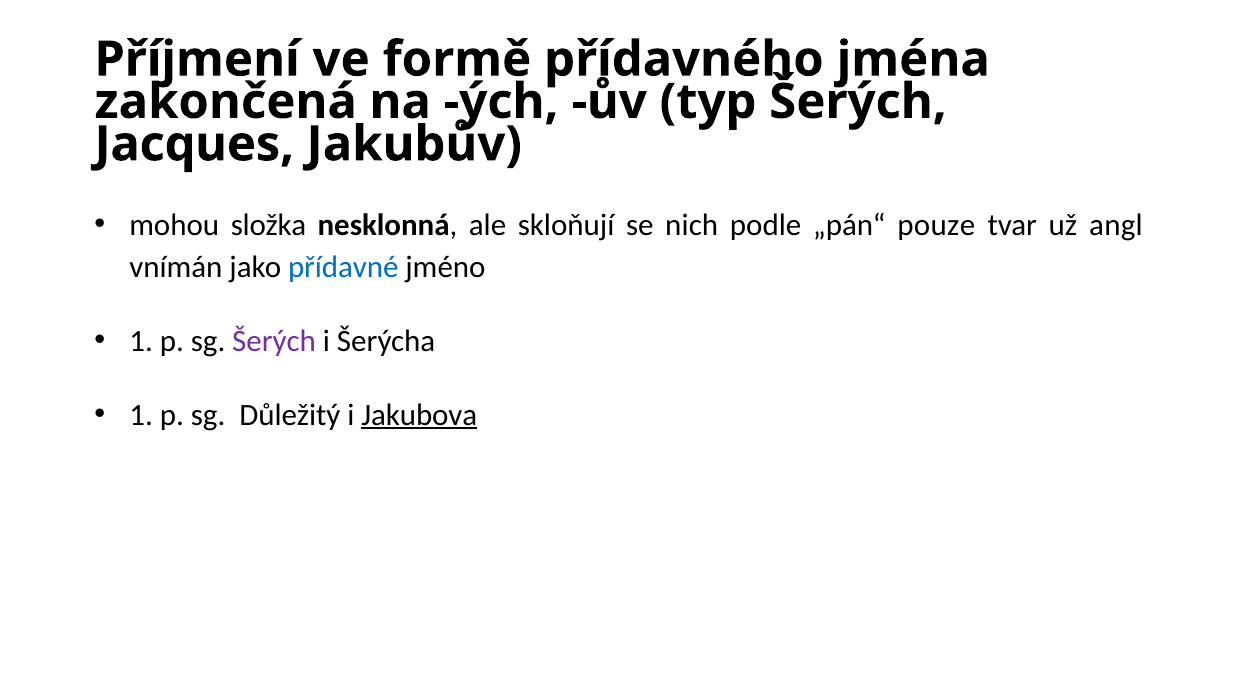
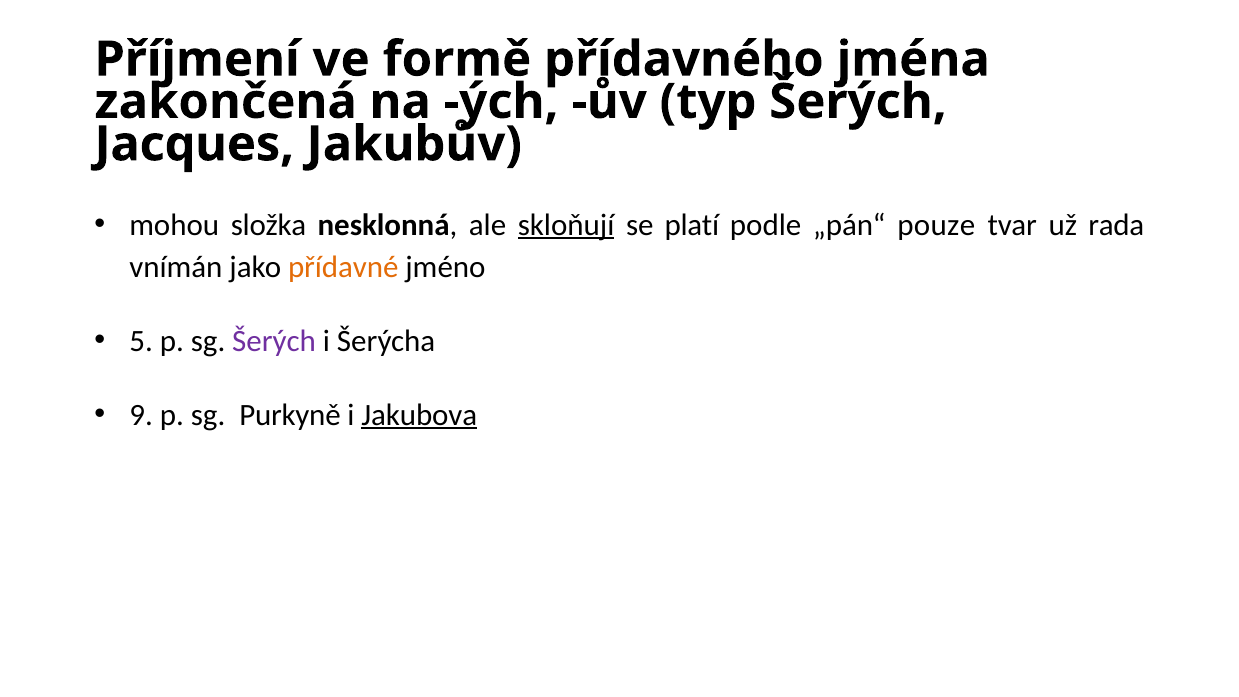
skloňují underline: none -> present
nich: nich -> platí
angl: angl -> rada
přídavné colour: blue -> orange
1 at (141, 341): 1 -> 5
1 at (141, 415): 1 -> 9
Důležitý: Důležitý -> Purkyně
